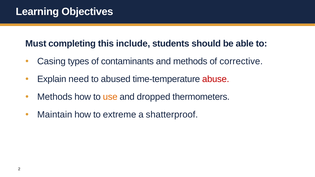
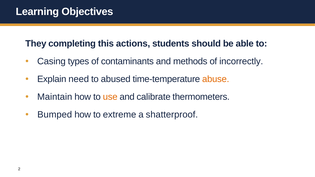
Must: Must -> They
include: include -> actions
corrective: corrective -> incorrectly
abuse colour: red -> orange
Methods at (55, 97): Methods -> Maintain
dropped: dropped -> calibrate
Maintain: Maintain -> Bumped
